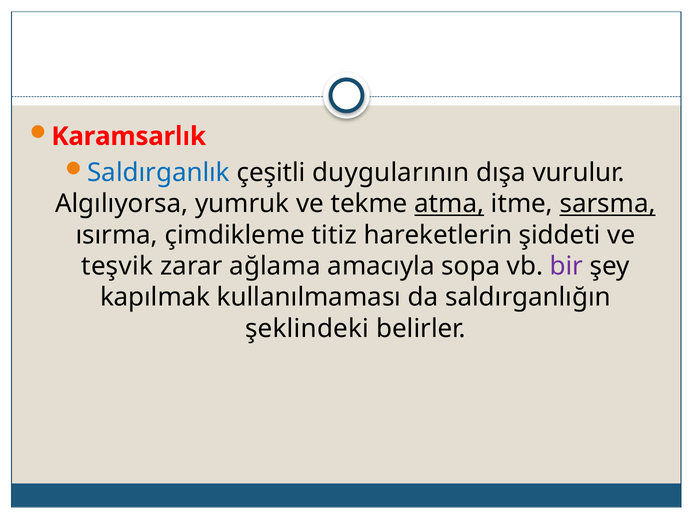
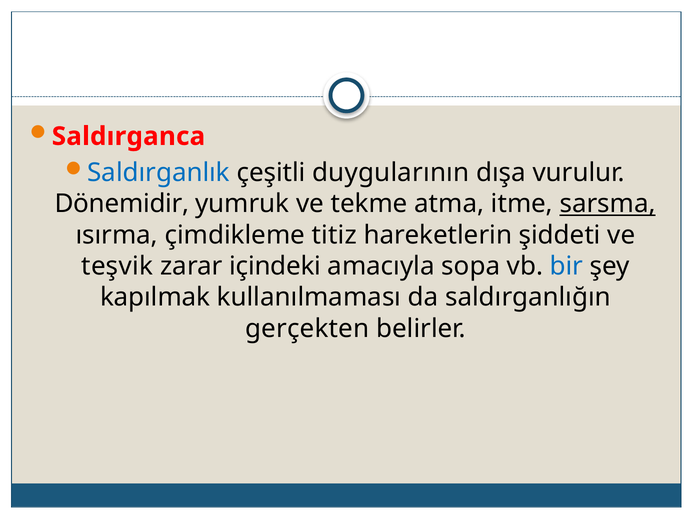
Karamsarlık: Karamsarlık -> Saldırganca
Algılıyorsa: Algılıyorsa -> Dönemidir
atma underline: present -> none
ağlama: ağlama -> içindeki
bir colour: purple -> blue
şeklindeki: şeklindeki -> gerçekten
